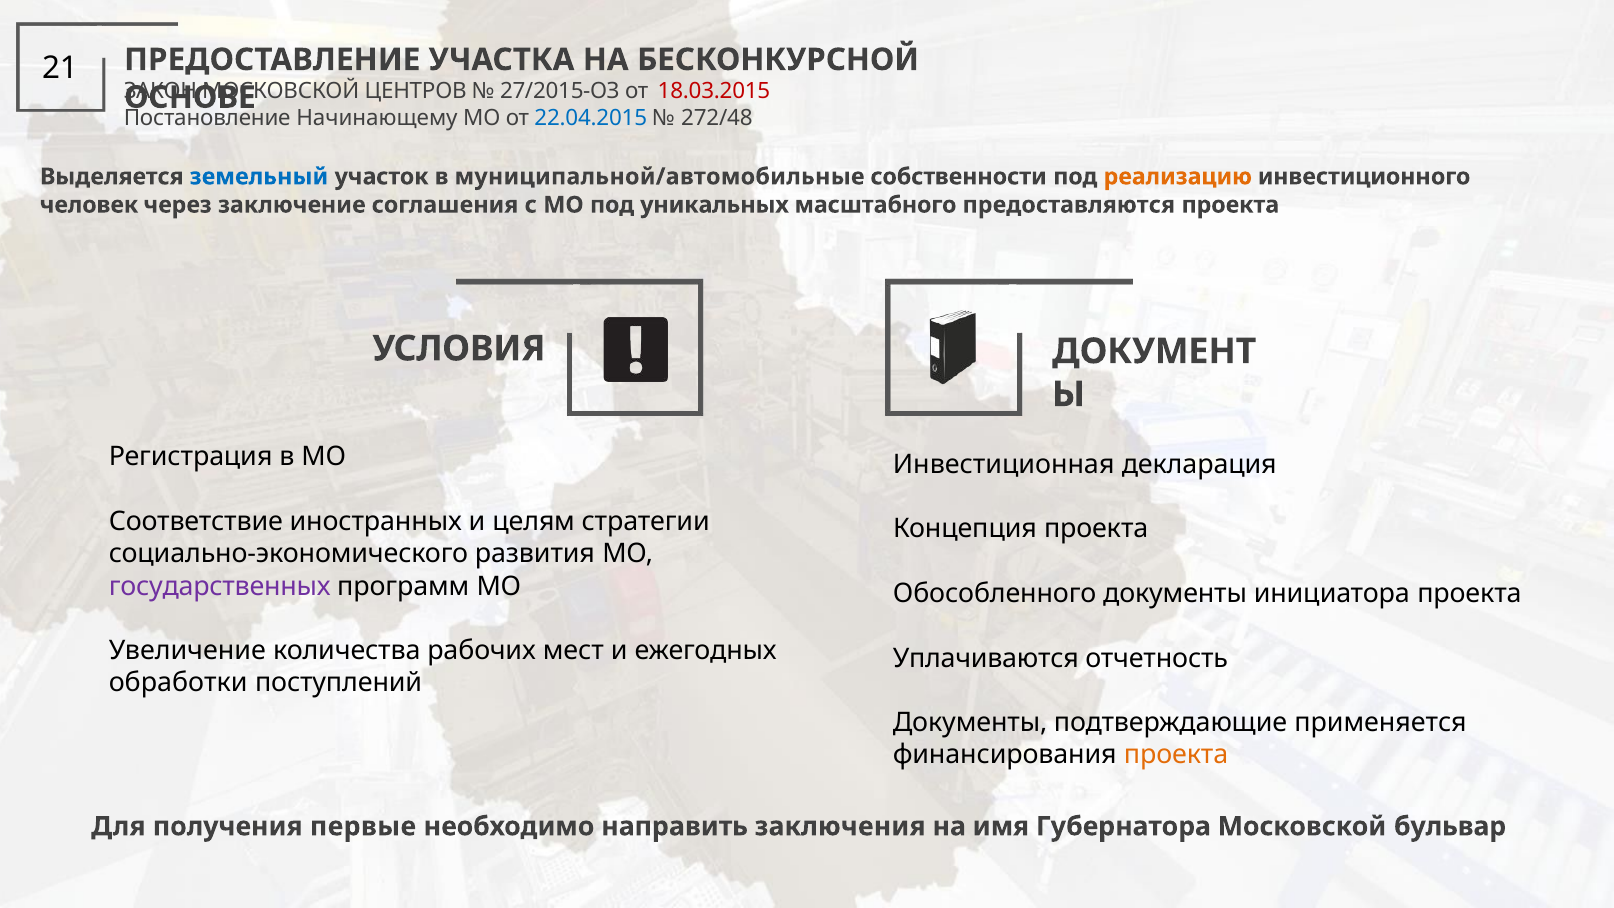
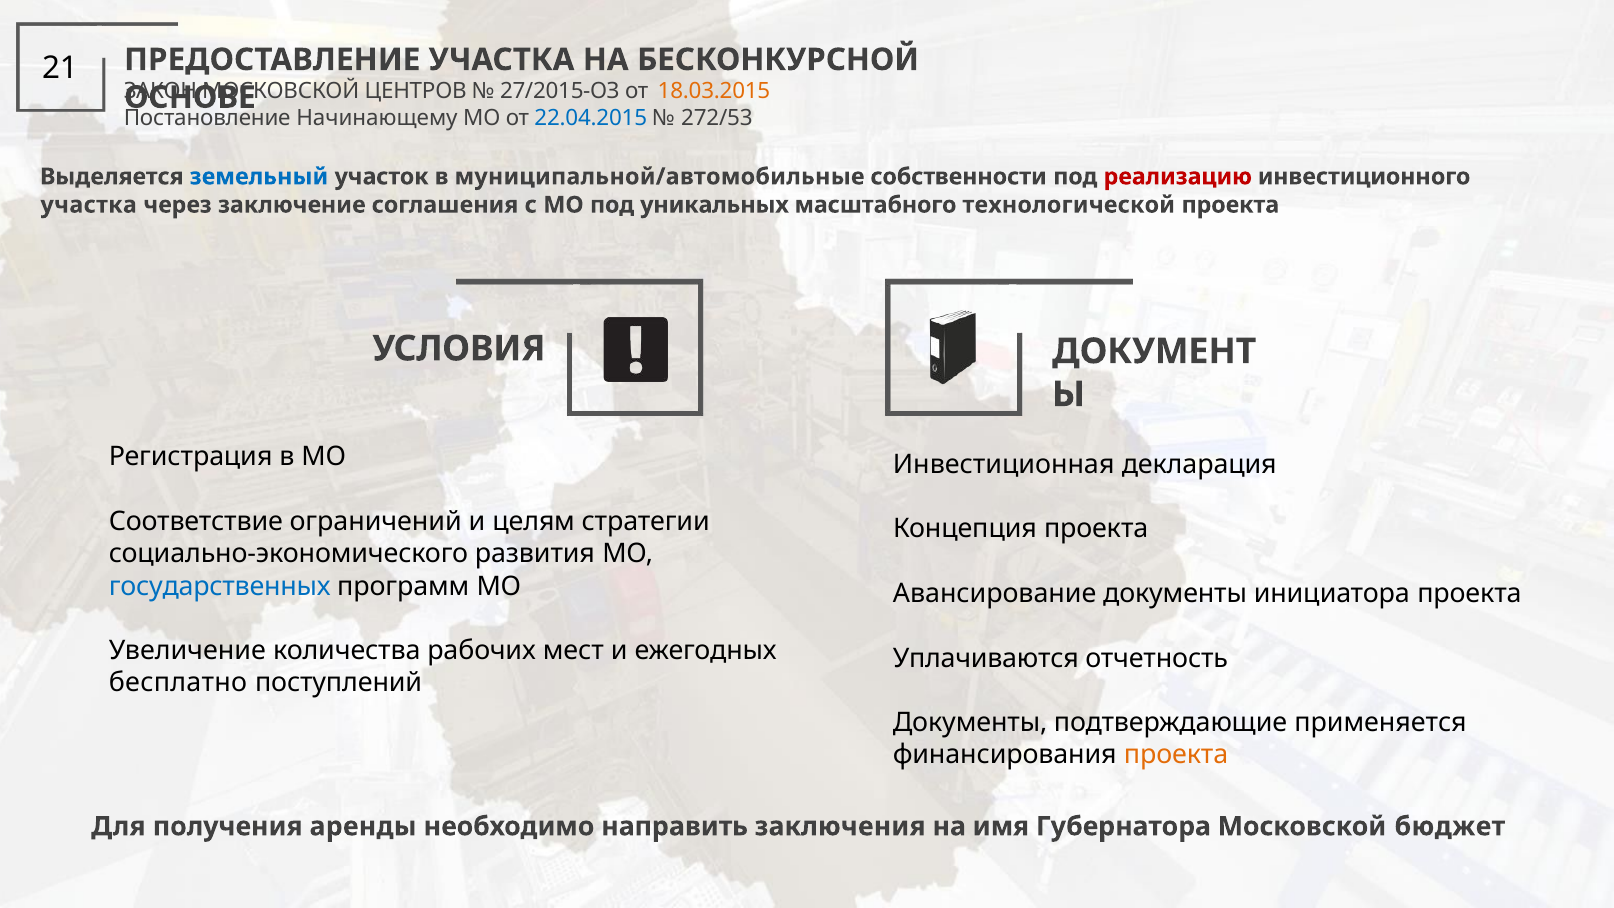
18.03.2015 colour: red -> orange
272/48: 272/48 -> 272/53
реализацию colour: orange -> red
человек at (89, 205): человек -> участка
предоставляются: предоставляются -> технологической
иностранных: иностранных -> ограничений
государственных colour: purple -> blue
Обособленного: Обособленного -> Авансирование
обработки: обработки -> бесплатно
первые: первые -> аренды
бульвар: бульвар -> бюджет
